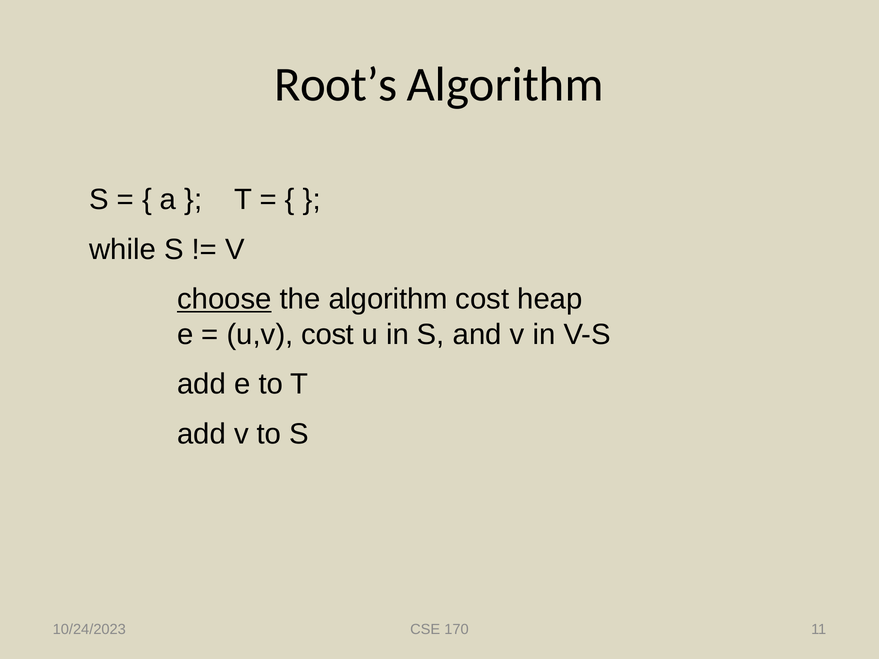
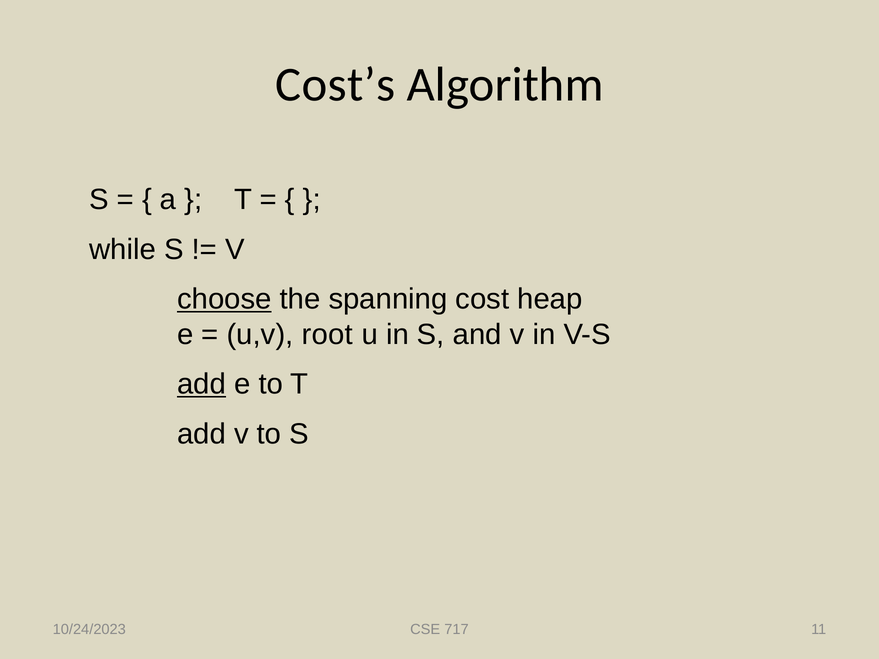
Root’s: Root’s -> Cost’s
the algorithm: algorithm -> spanning
u,v cost: cost -> root
add at (202, 384) underline: none -> present
170: 170 -> 717
